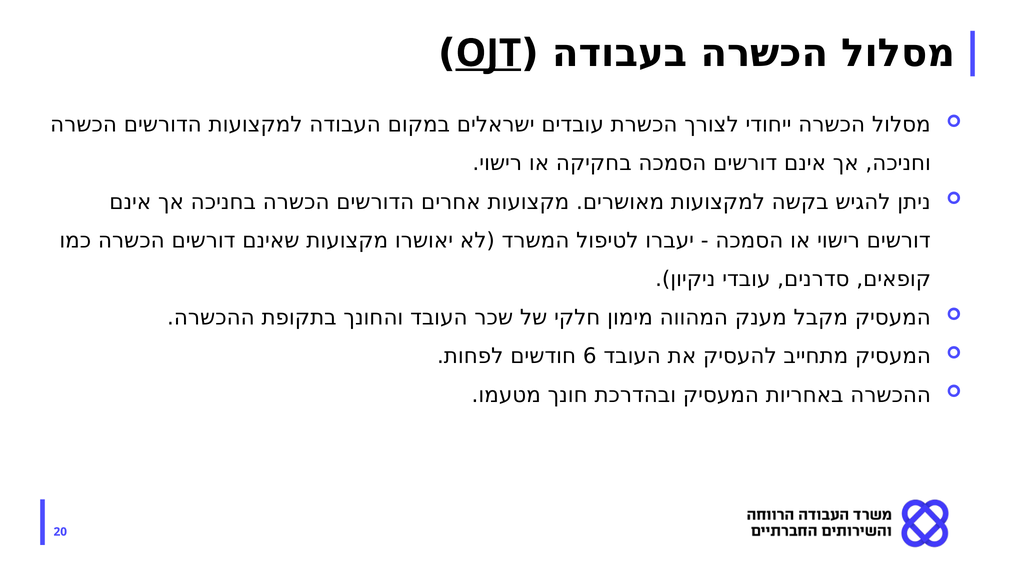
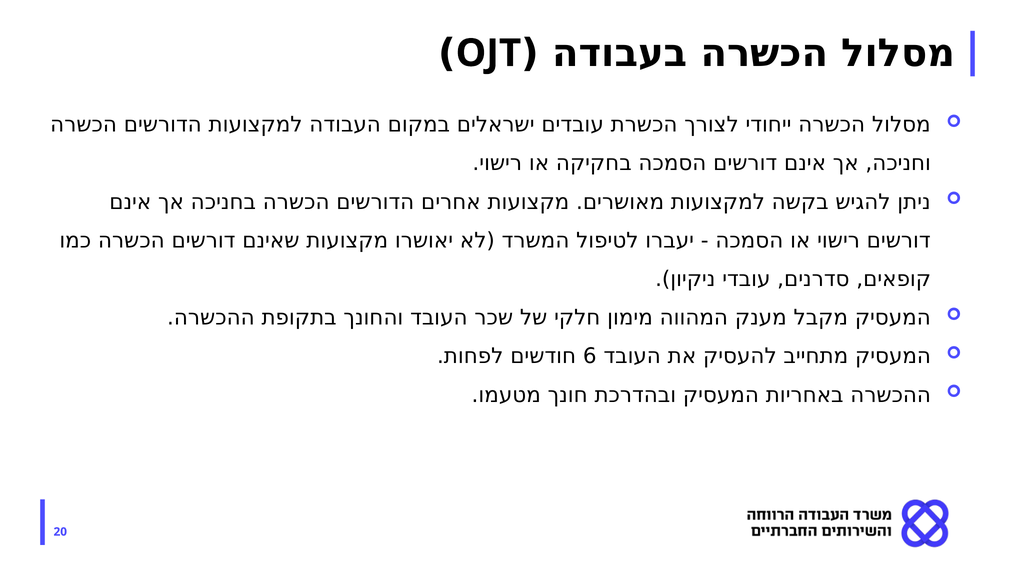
OJT underline: present -> none
